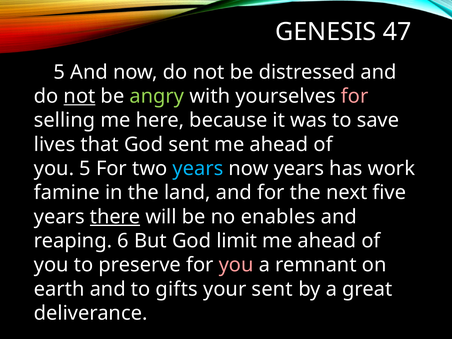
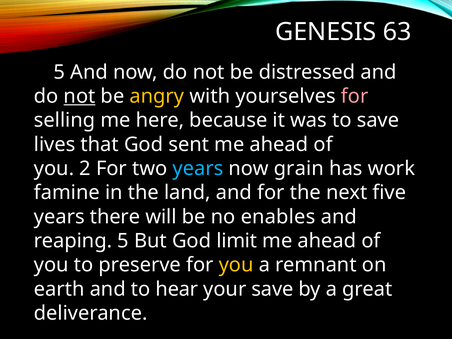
47: 47 -> 63
angry colour: light green -> yellow
you 5: 5 -> 2
now years: years -> grain
there underline: present -> none
reaping 6: 6 -> 5
you at (236, 265) colour: pink -> yellow
gifts: gifts -> hear
your sent: sent -> save
